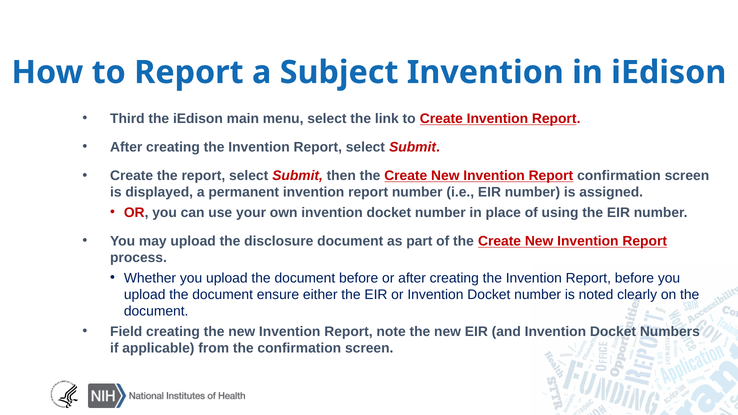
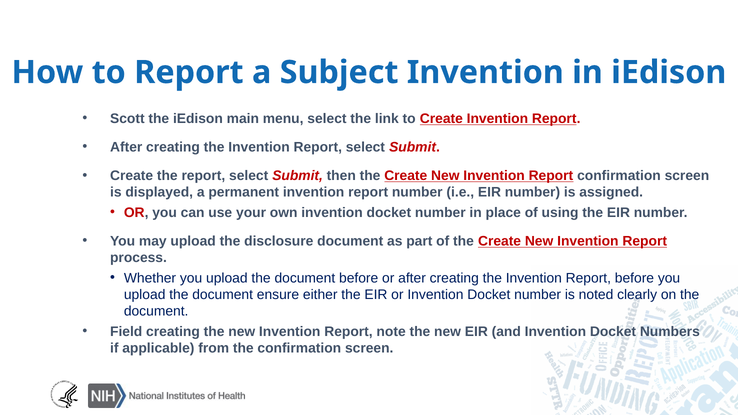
Third: Third -> Scott
